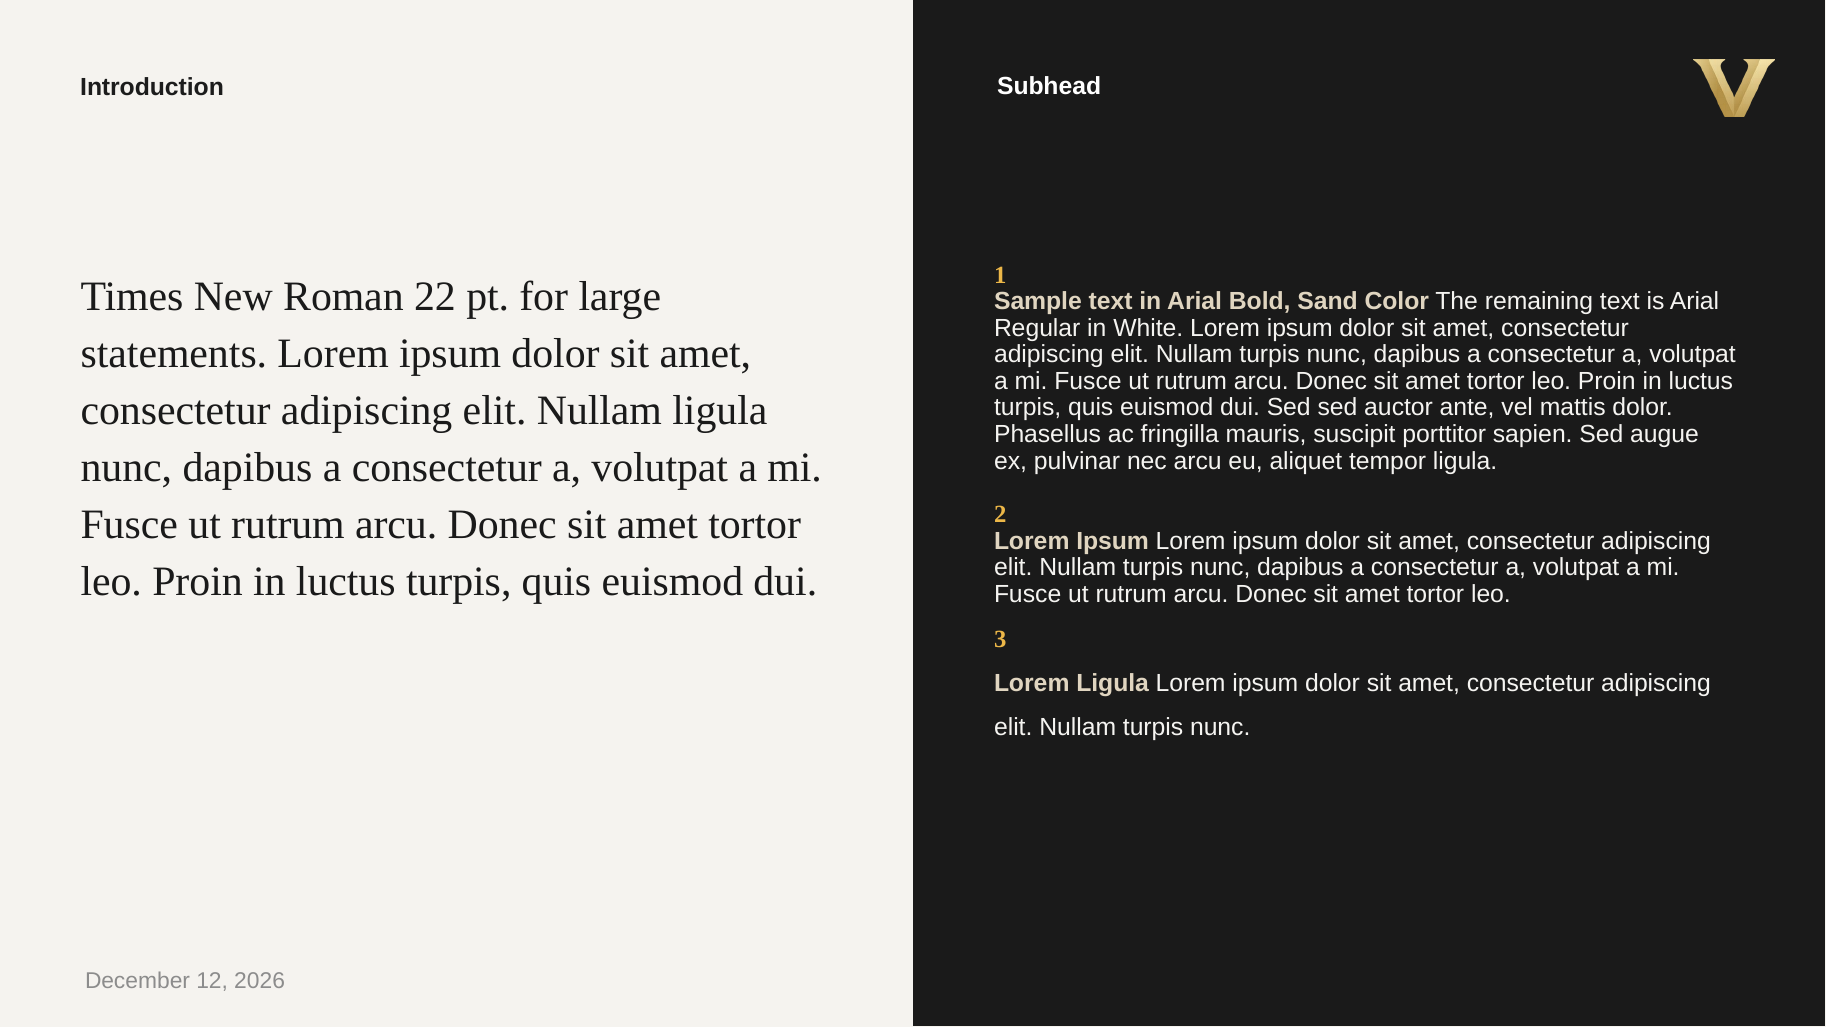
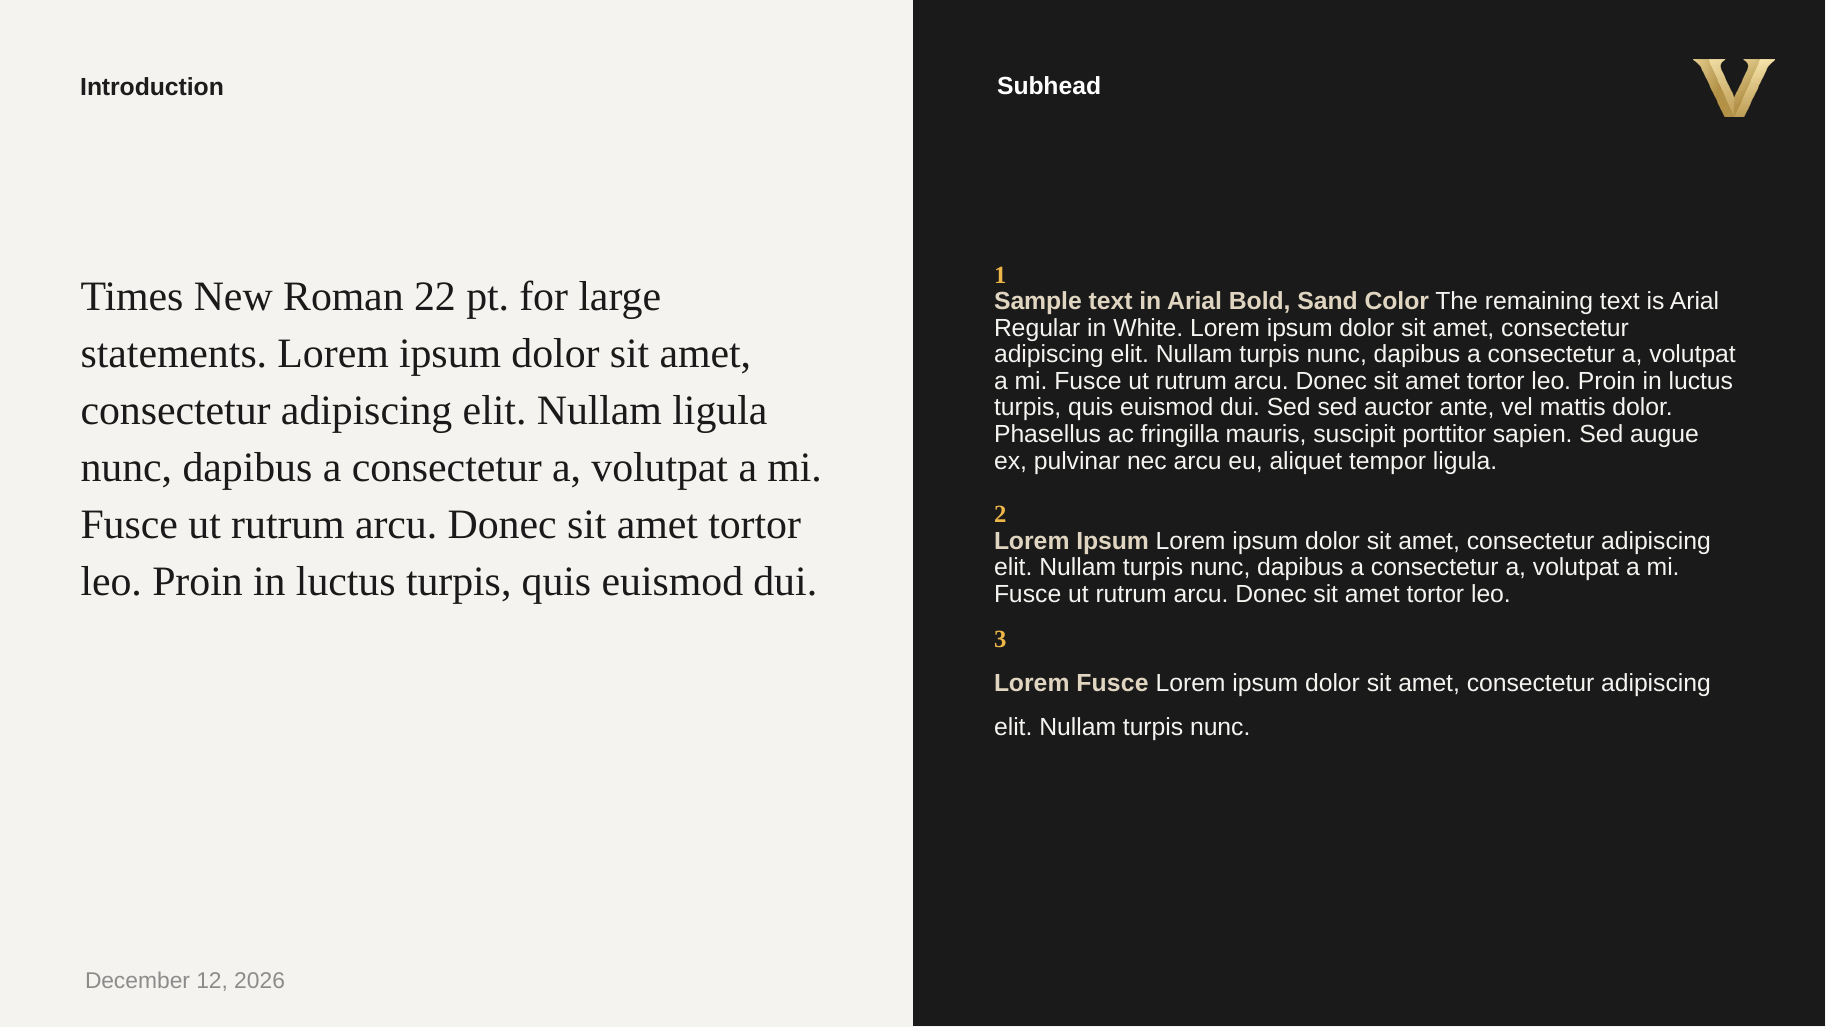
Lorem Ligula: Ligula -> Fusce
